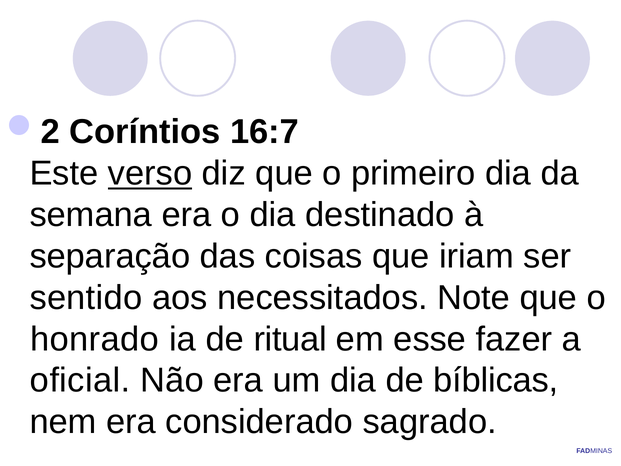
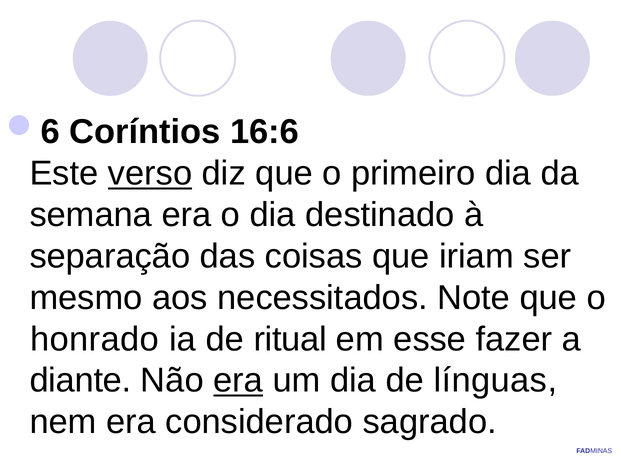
2: 2 -> 6
16:7: 16:7 -> 16:6
sentido: sentido -> mesmo
oficial: oficial -> diante
era at (238, 380) underline: none -> present
bíblicas: bíblicas -> línguas
